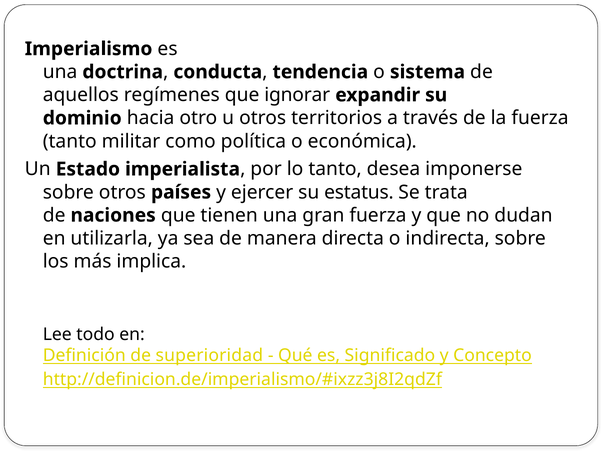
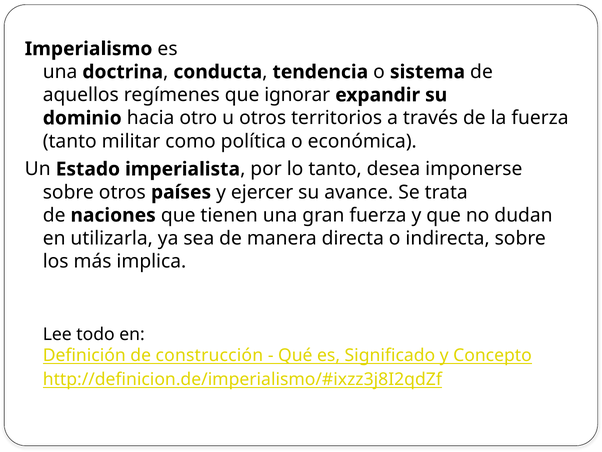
estatus: estatus -> avance
superioridad: superioridad -> construcción
